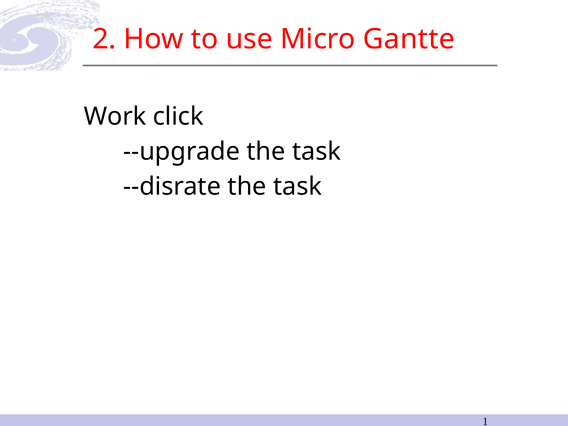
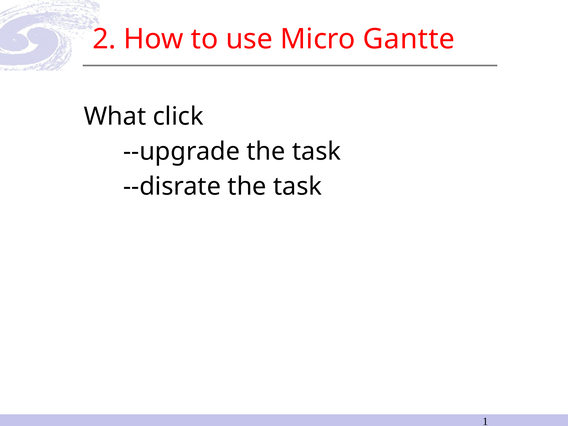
Work: Work -> What
